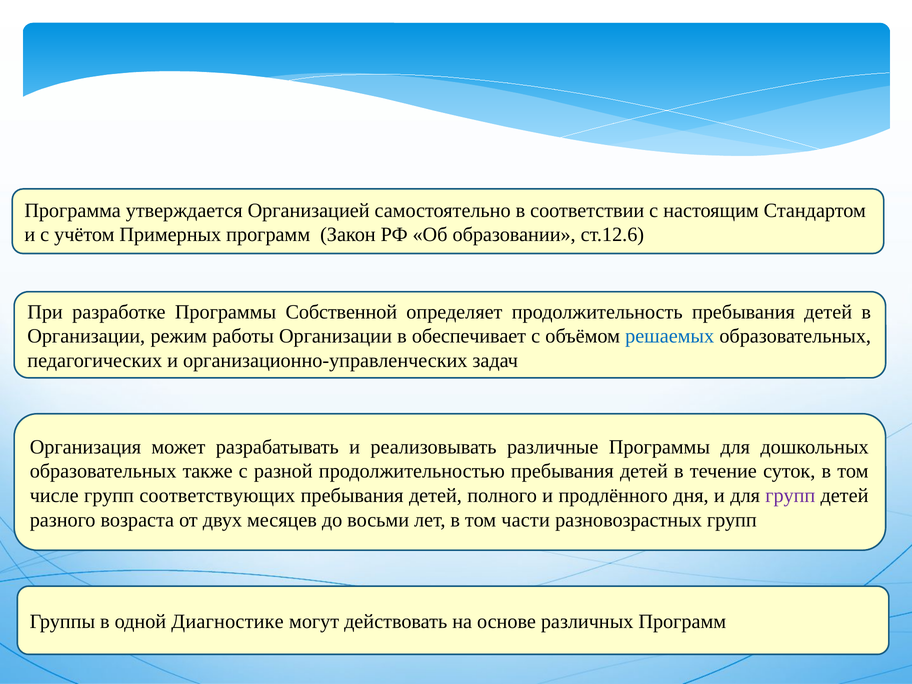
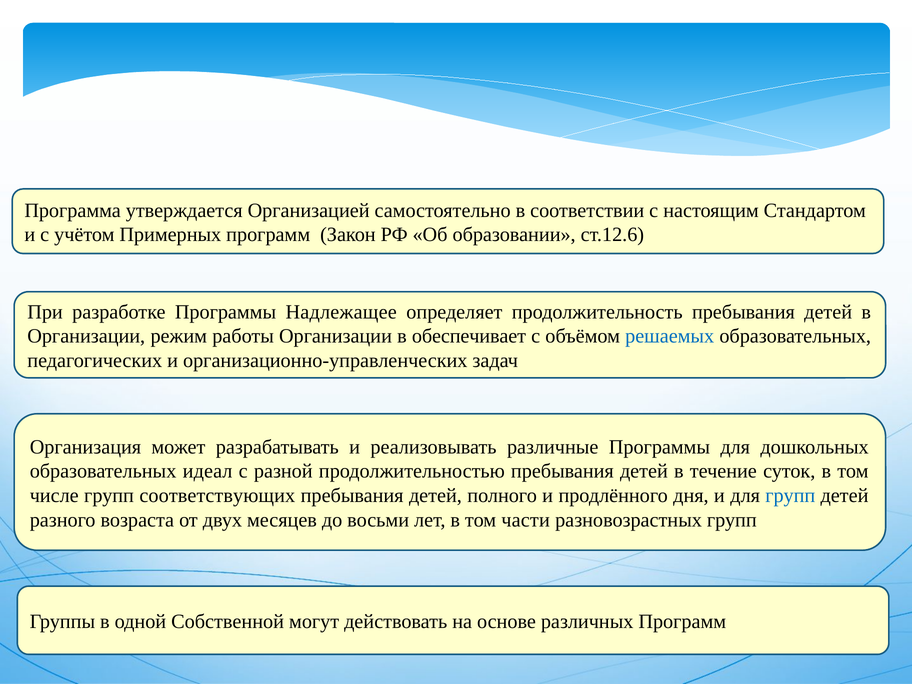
Собственной: Собственной -> Надлежащее
также: также -> идеал
групп at (790, 496) colour: purple -> blue
Диагностике: Диагностике -> Собственной
